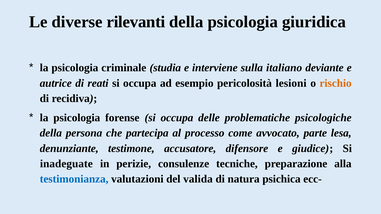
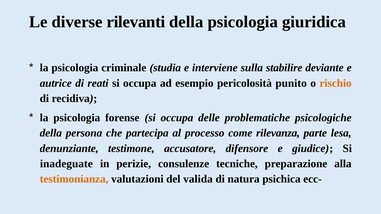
italiano: italiano -> stabilire
lesioni: lesioni -> punito
avvocato: avvocato -> rilevanza
testimonianza colour: blue -> orange
